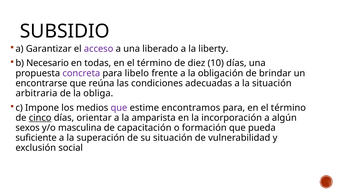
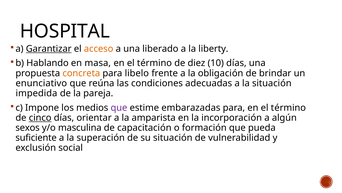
SUBSIDIO: SUBSIDIO -> HOSPITAL
Garantizar underline: none -> present
acceso colour: purple -> orange
Necesario: Necesario -> Hablando
todas: todas -> masa
concreta colour: purple -> orange
encontrarse: encontrarse -> enunciativo
arbitraria: arbitraria -> impedida
obliga: obliga -> pareja
encontramos: encontramos -> embarazadas
